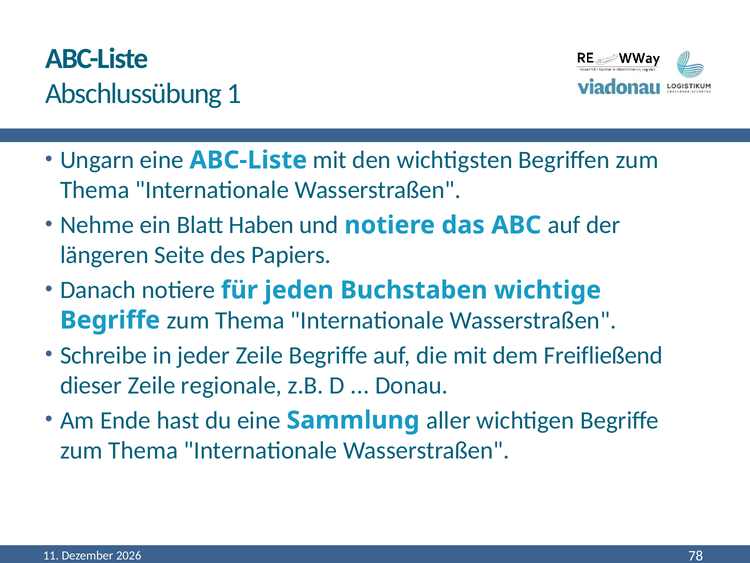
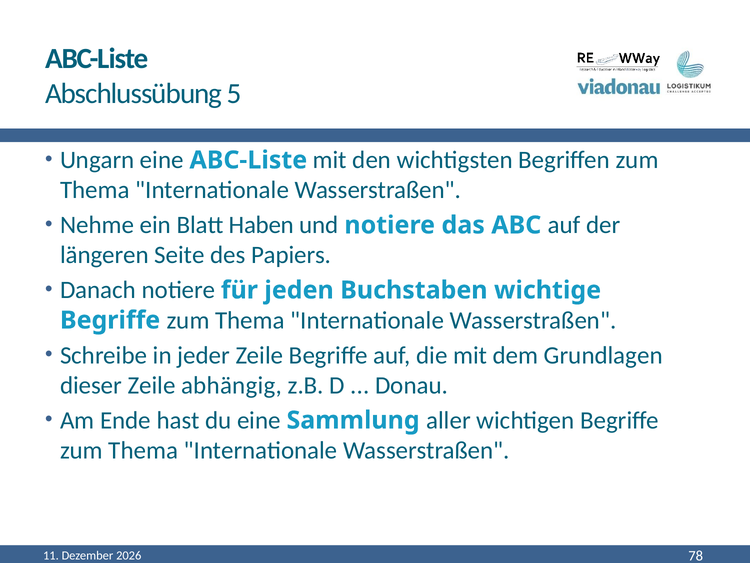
1: 1 -> 5
Freifließend: Freifließend -> Grundlagen
regionale: regionale -> abhängig
